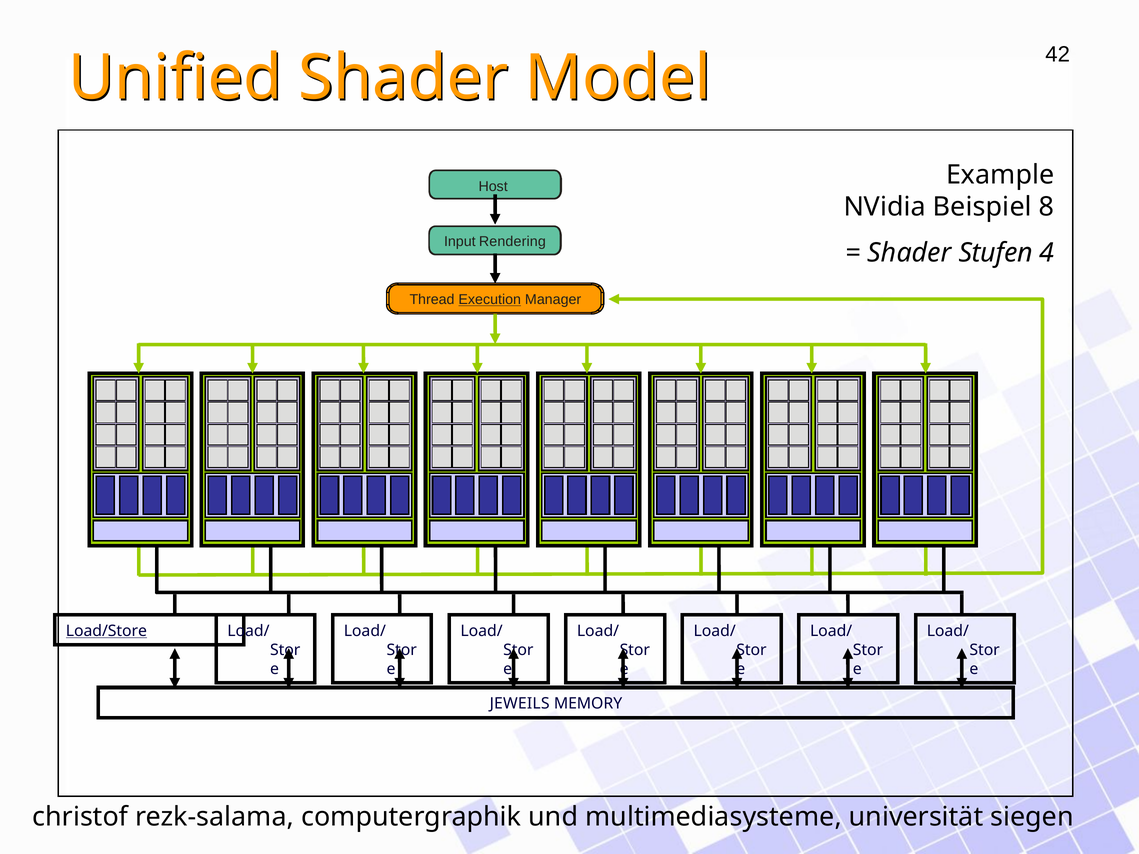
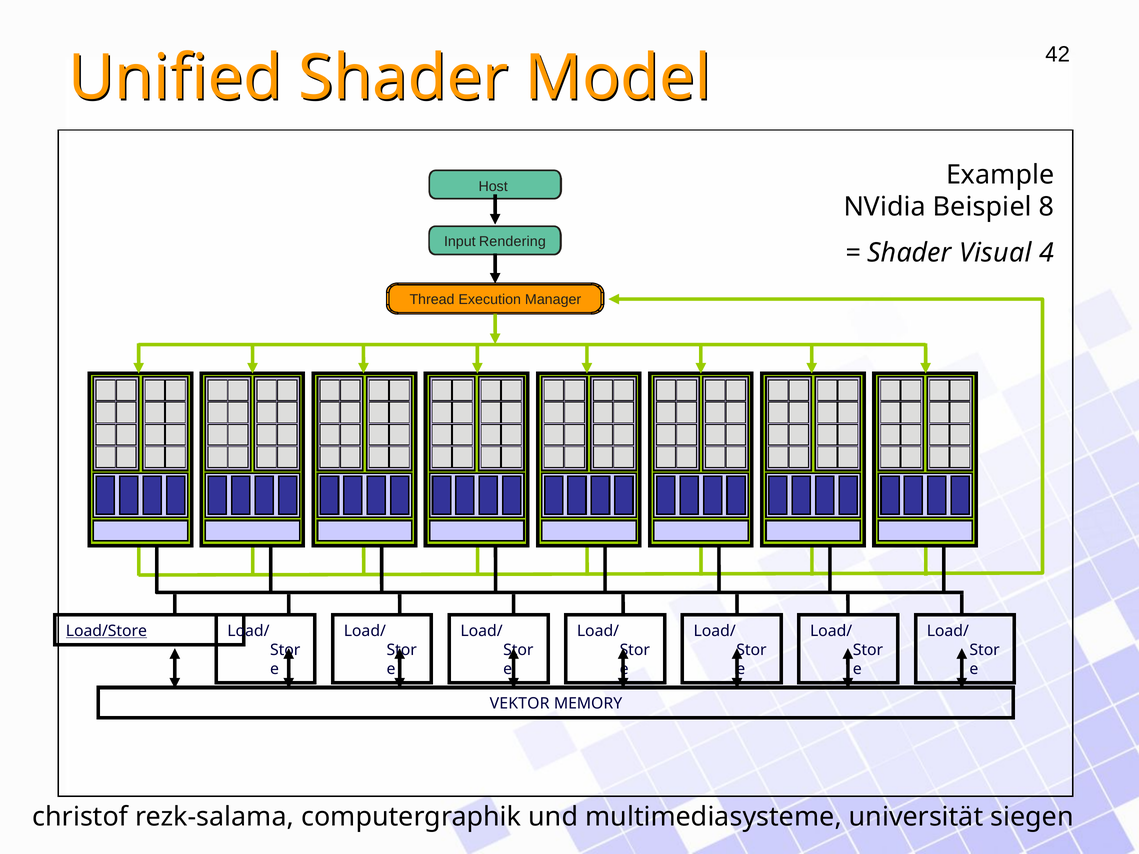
Stufen: Stufen -> Visual
Execution underline: present -> none
JEWEILS: JEWEILS -> VEKTOR
